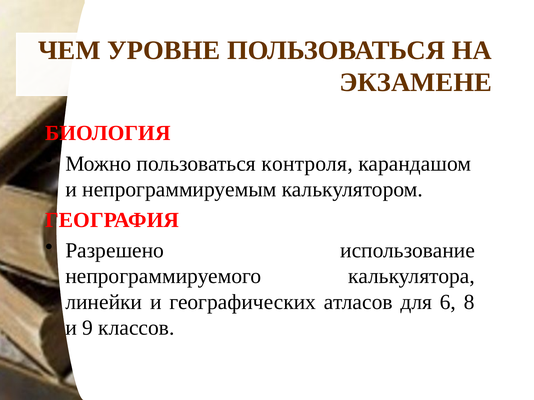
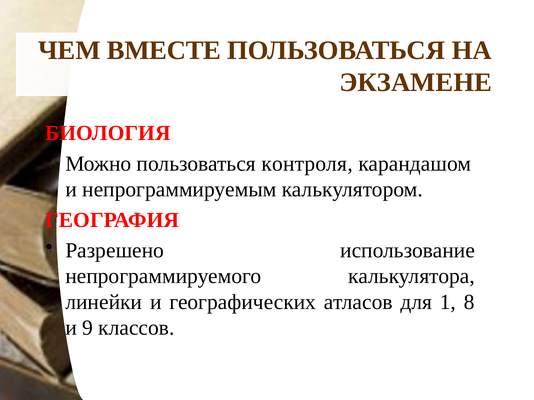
УРОВНЕ: УРОВНЕ -> ВМЕСТЕ
6: 6 -> 1
